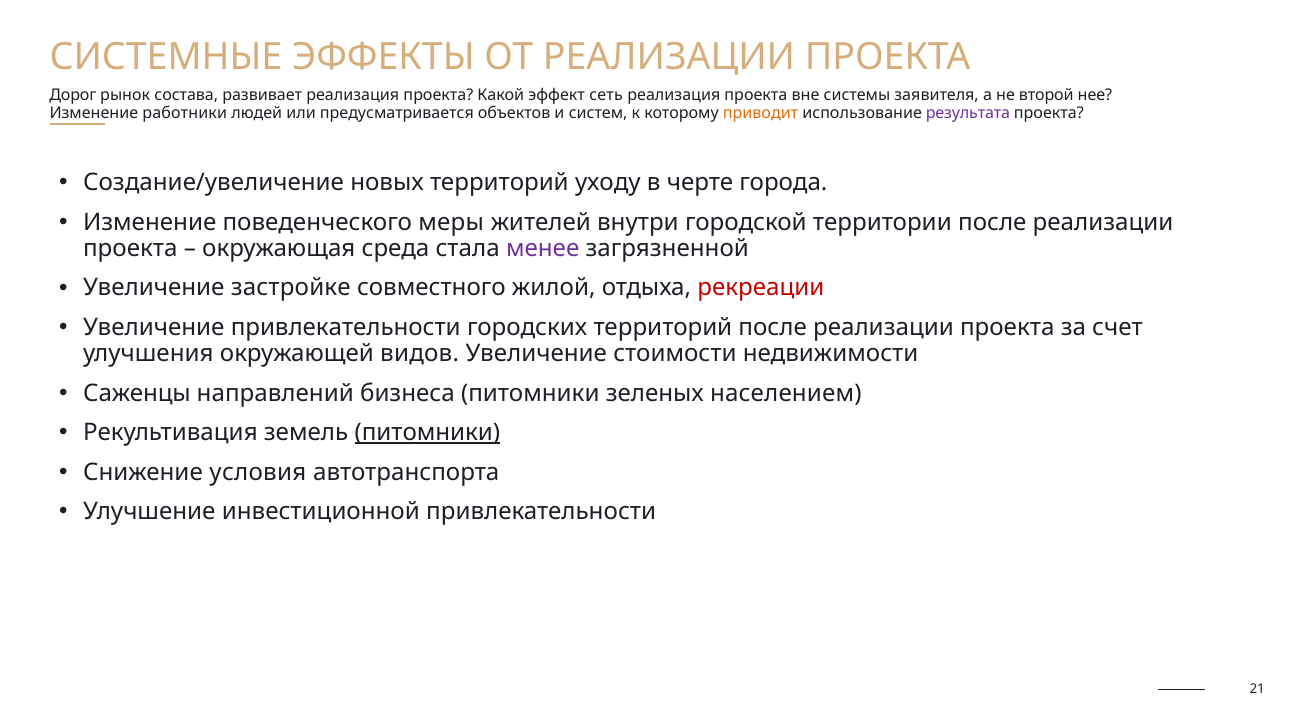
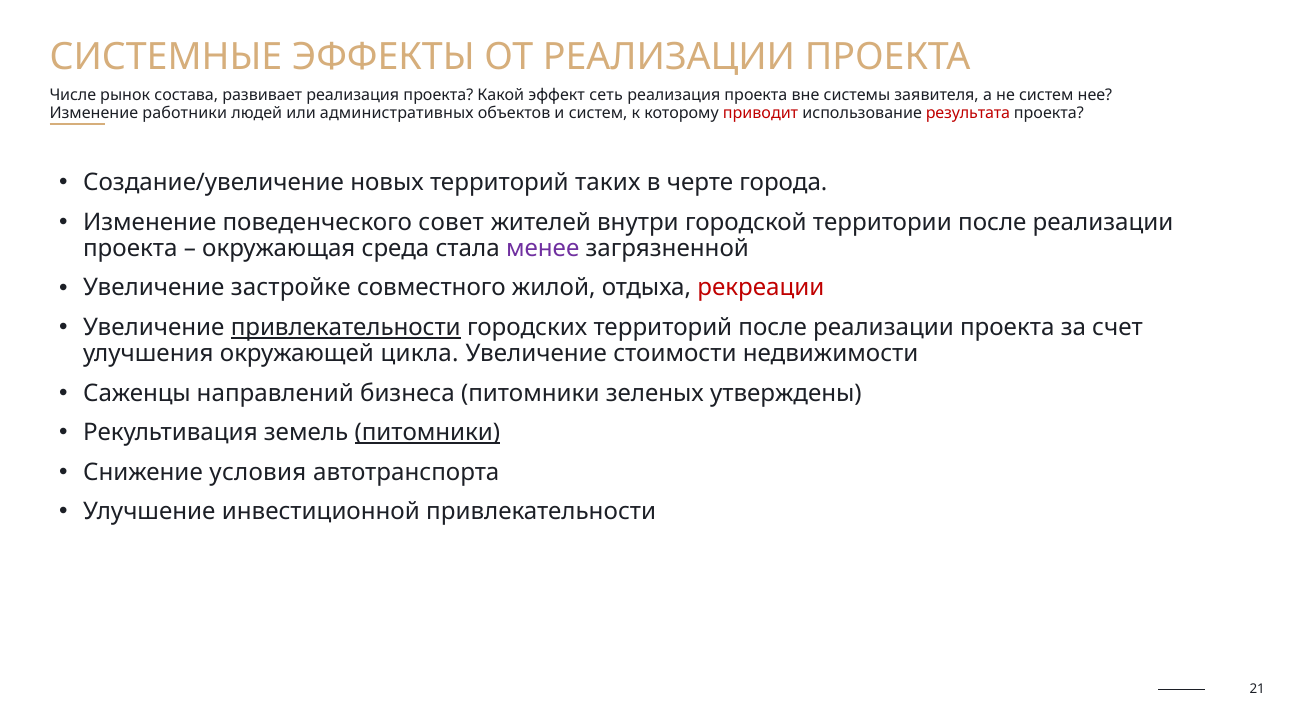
Дорог: Дорог -> Числе
не второй: второй -> систем
предусматривается: предусматривается -> административных
приводит colour: orange -> red
результата colour: purple -> red
уходу: уходу -> таких
меры: меры -> совет
привлекательности at (346, 328) underline: none -> present
видов: видов -> цикла
населением: населением -> утверждены
